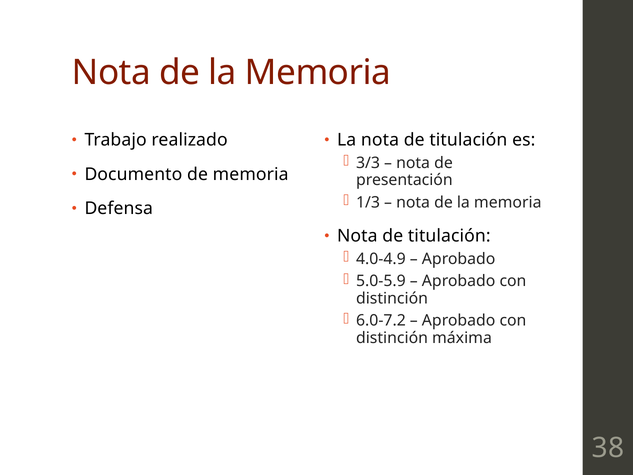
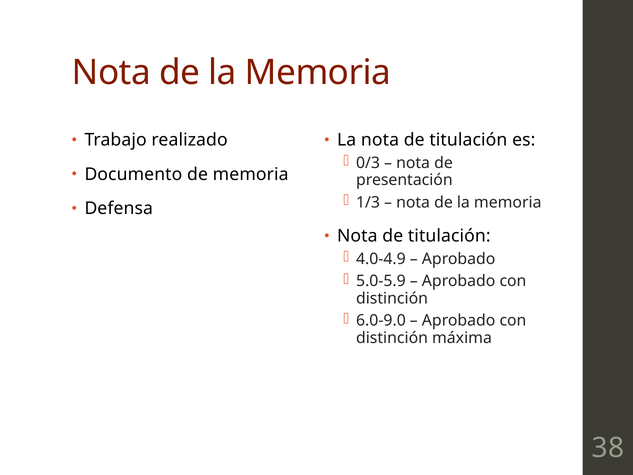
3/3: 3/3 -> 0/3
6.0-7.2: 6.0-7.2 -> 6.0-9.0
